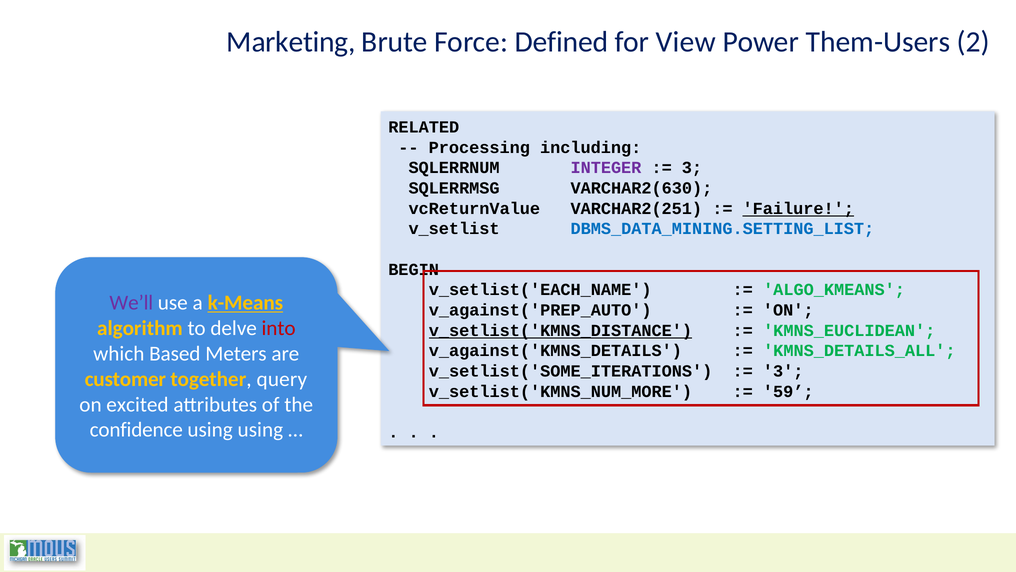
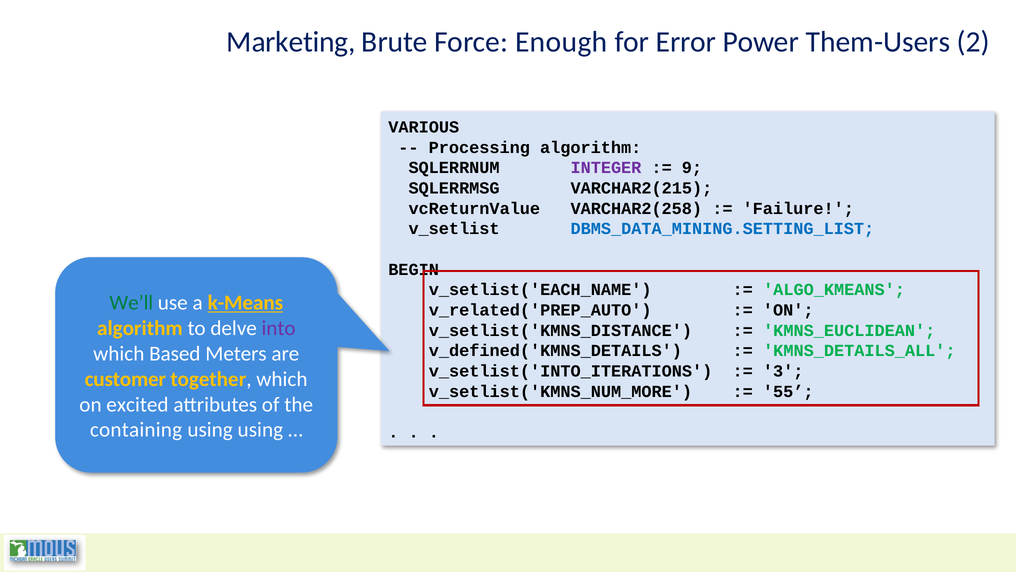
Defined: Defined -> Enough
View: View -> Error
RELATED: RELATED -> VARIOUS
Processing including: including -> algorithm
3 at (692, 168): 3 -> 9
VARCHAR2(630: VARCHAR2(630 -> VARCHAR2(215
VARCHAR2(251: VARCHAR2(251 -> VARCHAR2(258
Failure underline: present -> none
We’ll colour: purple -> green
v_against('PREP_AUTO: v_against('PREP_AUTO -> v_related('PREP_AUTO
into colour: red -> purple
v_setlist('KMNS_DISTANCE underline: present -> none
v_against('KMNS_DETAILS: v_against('KMNS_DETAILS -> v_defined('KMNS_DETAILS
v_setlist('SOME_ITERATIONS: v_setlist('SOME_ITERATIONS -> v_setlist('INTO_ITERATIONS
together query: query -> which
59: 59 -> 55
confidence: confidence -> containing
